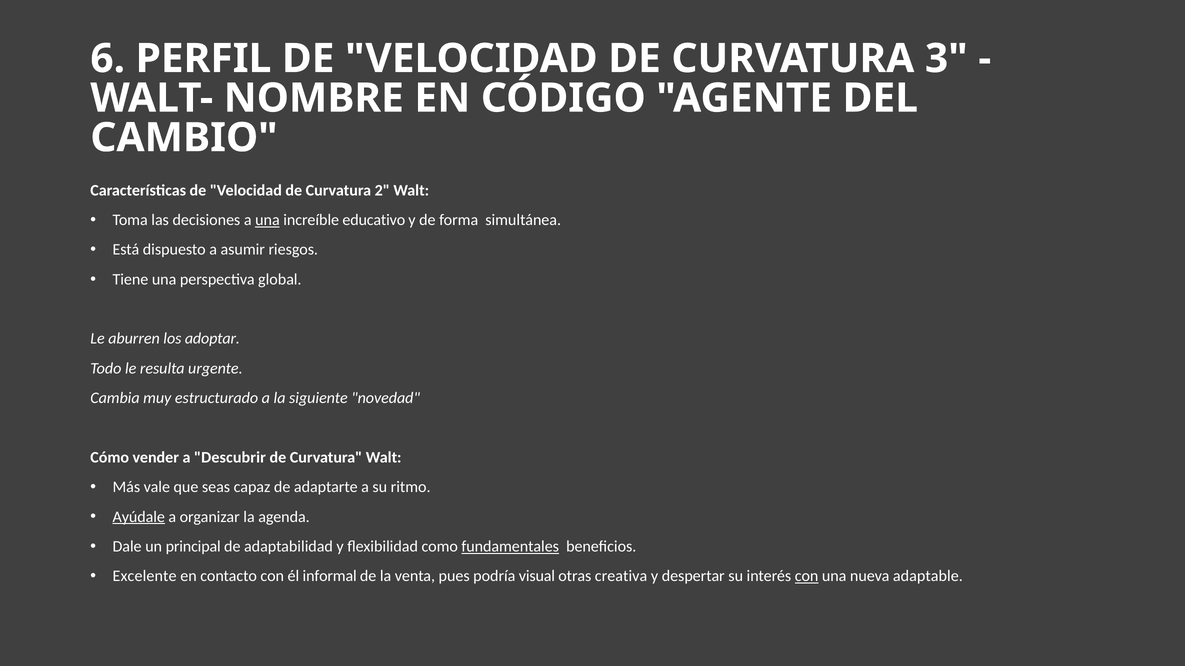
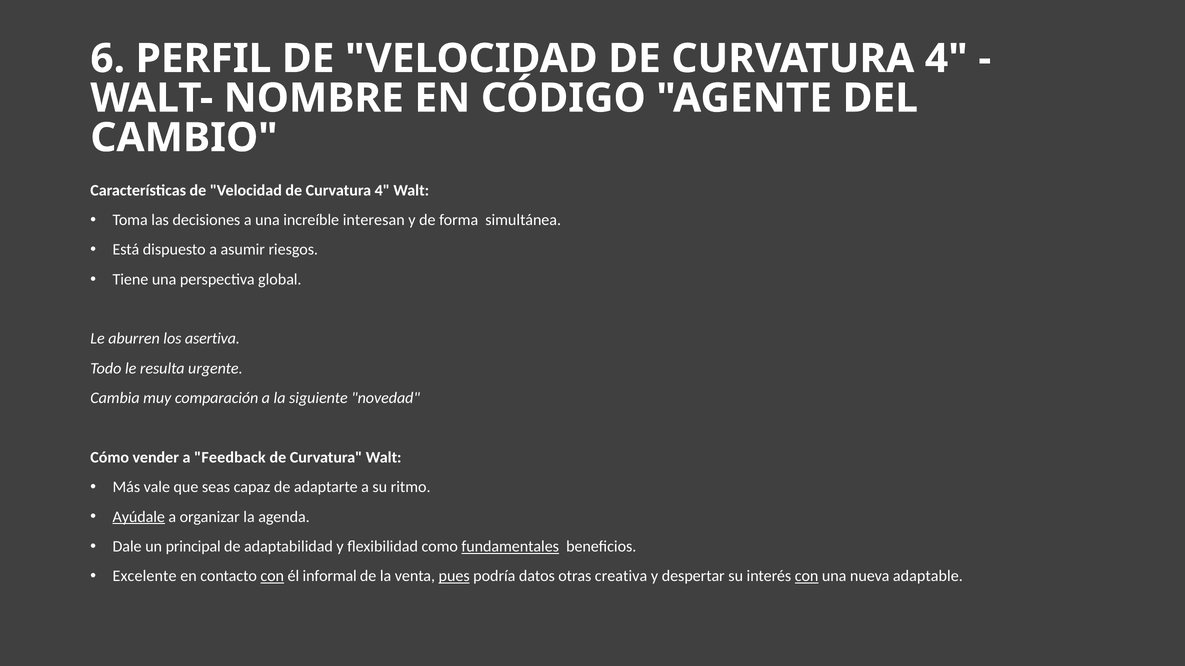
3 at (946, 59): 3 -> 4
2 at (382, 190): 2 -> 4
una at (267, 220) underline: present -> none
educativo: educativo -> interesan
adoptar: adoptar -> asertiva
estructurado: estructurado -> comparación
Descubrir: Descubrir -> Feedback
con at (272, 577) underline: none -> present
pues underline: none -> present
visual: visual -> datos
